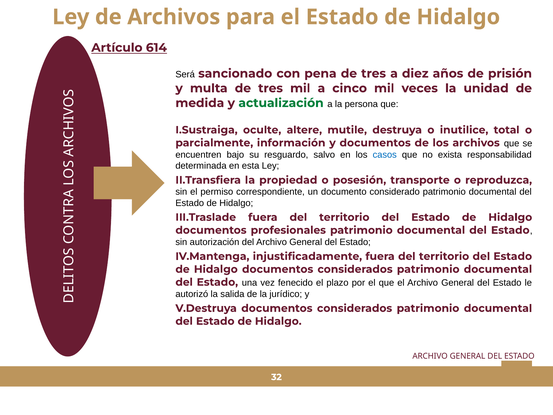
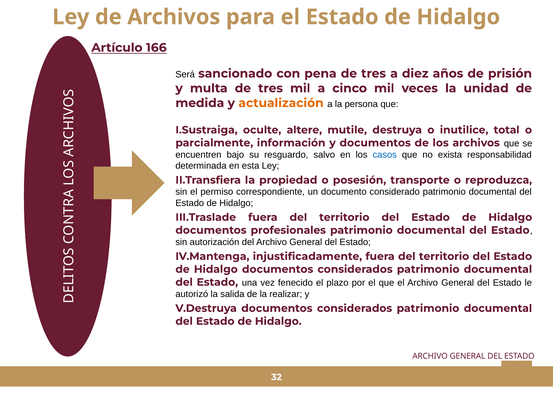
614: 614 -> 166
actualización colour: green -> orange
jurídico: jurídico -> realizar
